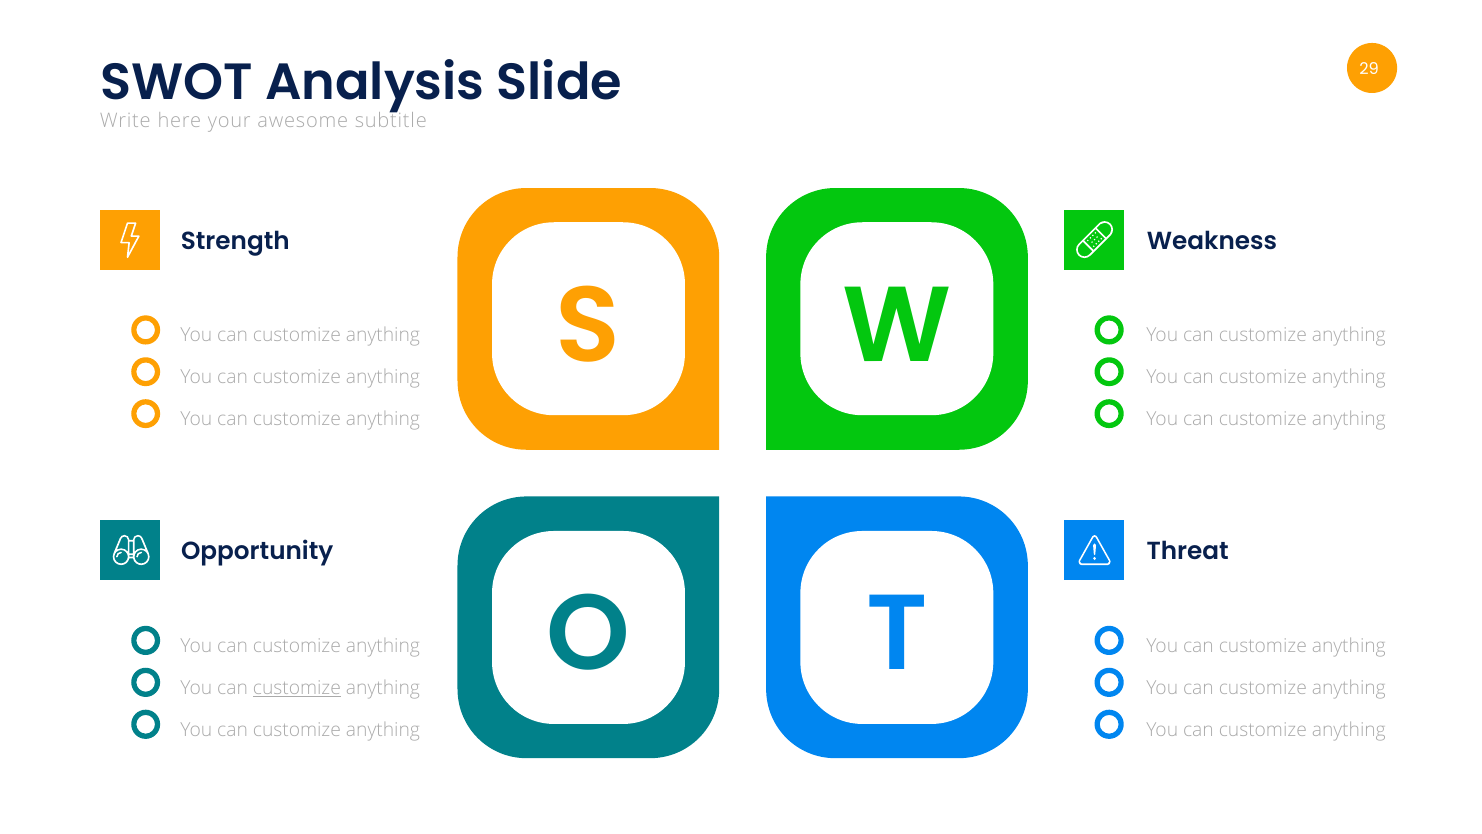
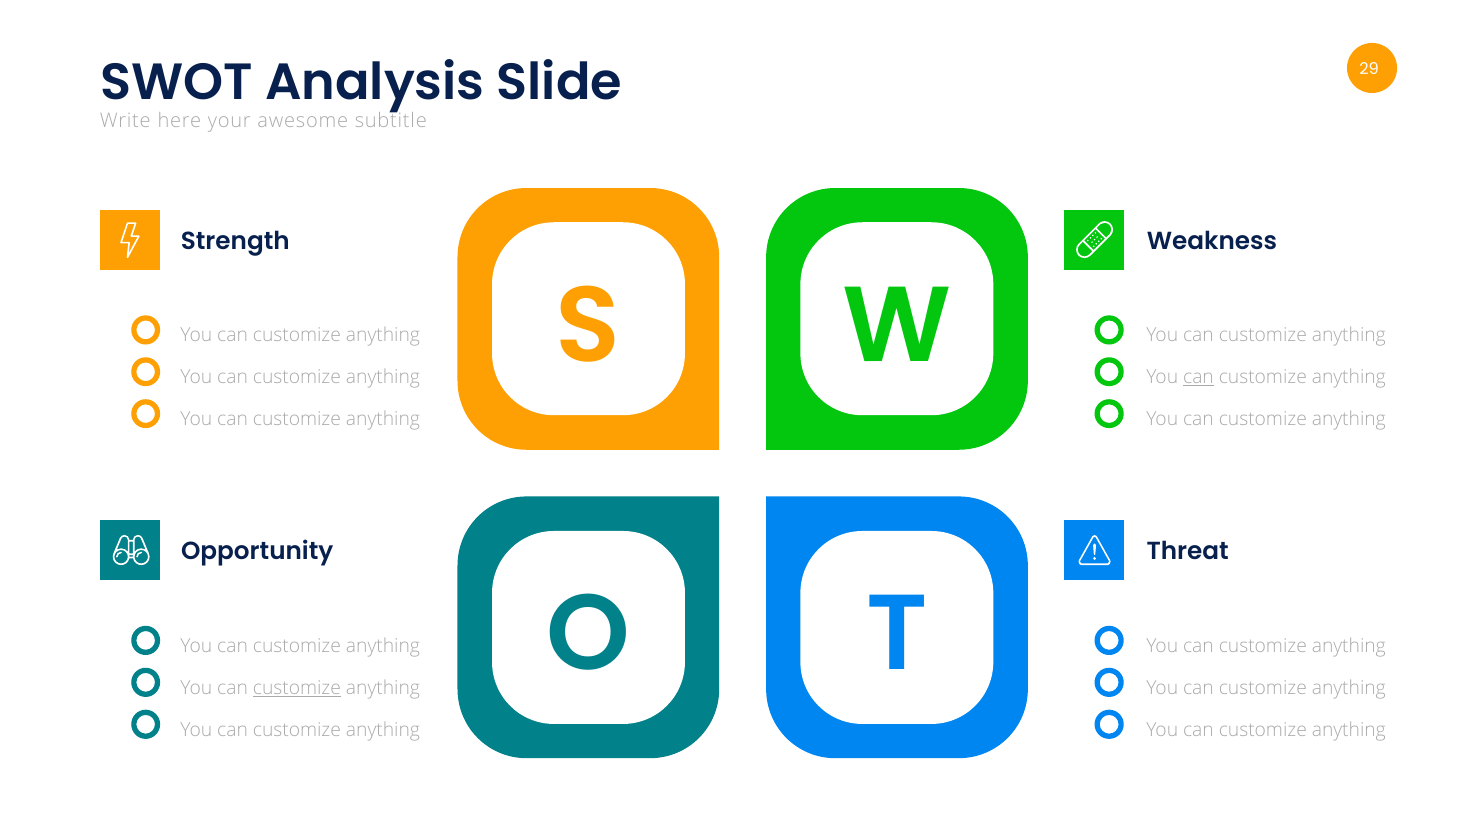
can at (1198, 377) underline: none -> present
